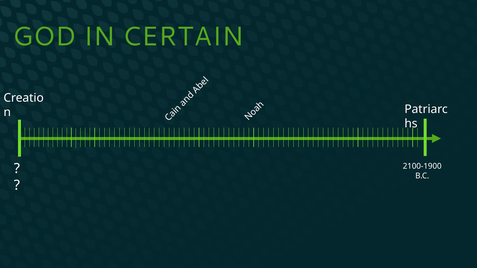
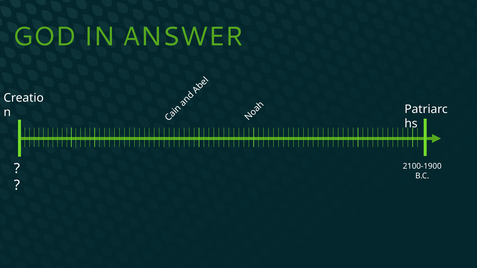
CERTAIN: CERTAIN -> ANSWER
